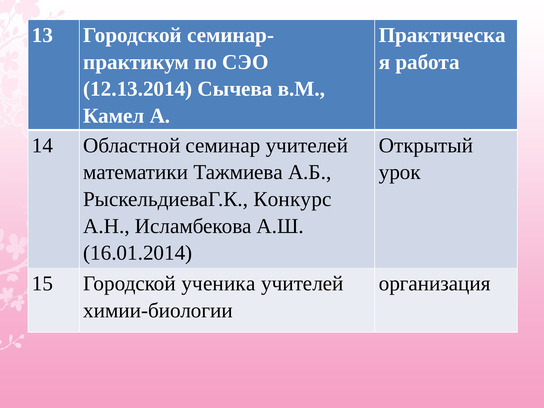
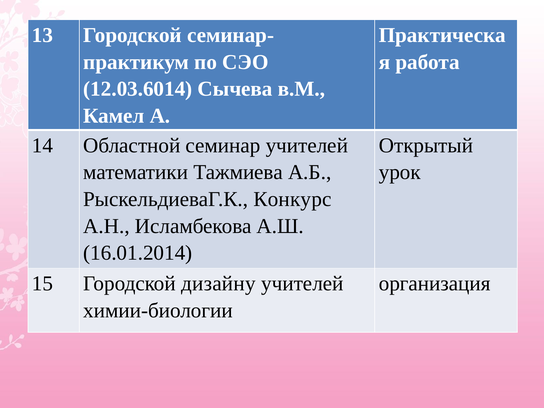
12.13.2014: 12.13.2014 -> 12.03.6014
ученика: ученика -> дизайну
